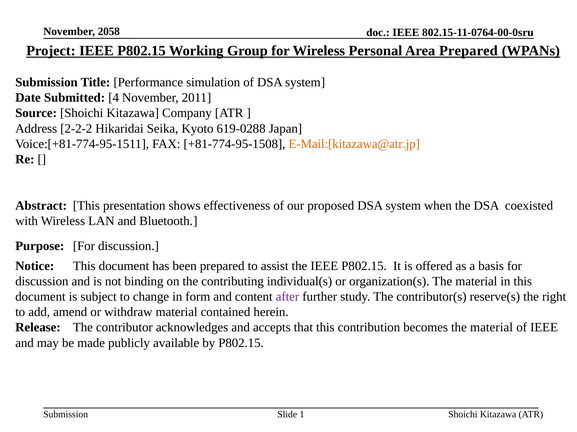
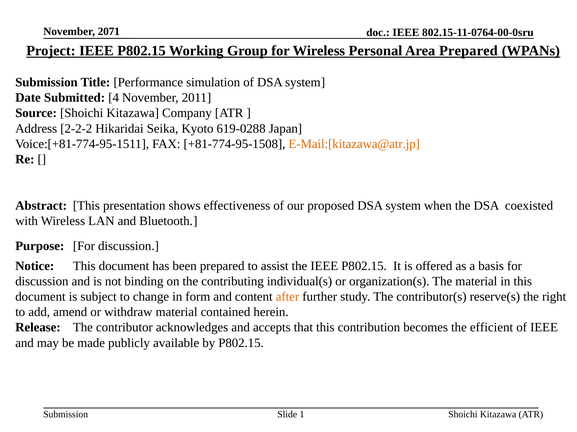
2058: 2058 -> 2071
after colour: purple -> orange
becomes the material: material -> efficient
